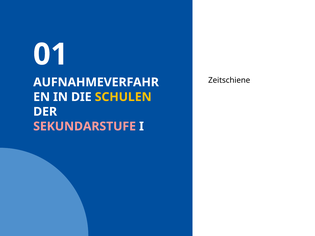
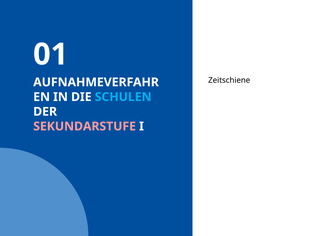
SCHULEN colour: yellow -> light blue
